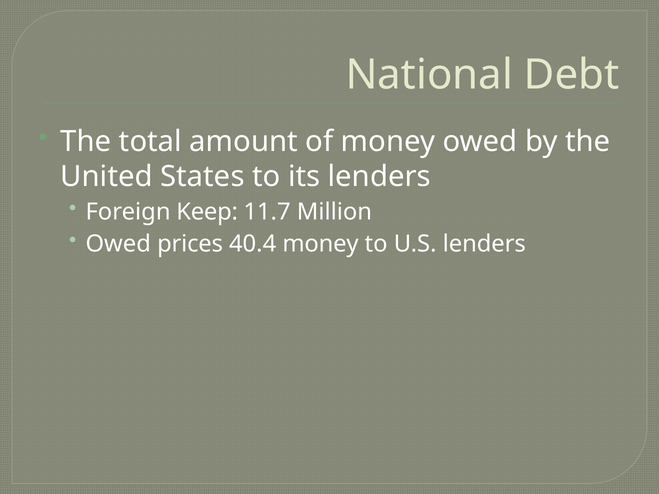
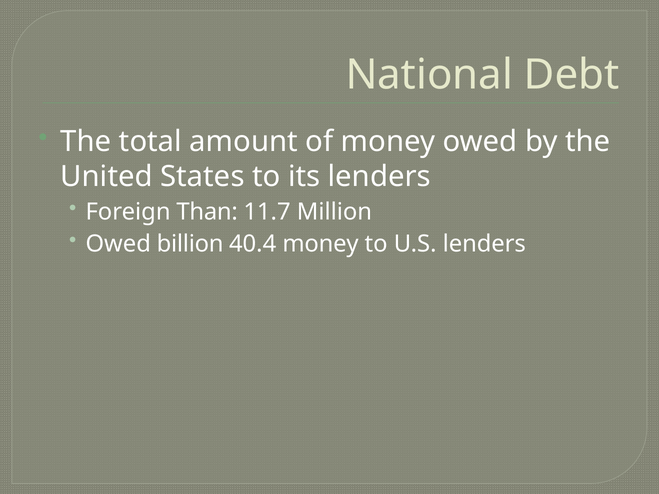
Keep: Keep -> Than
prices: prices -> billion
